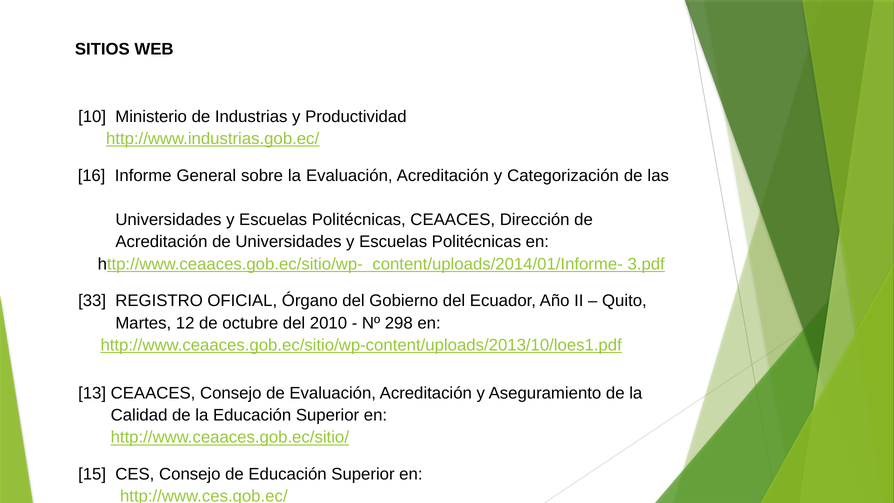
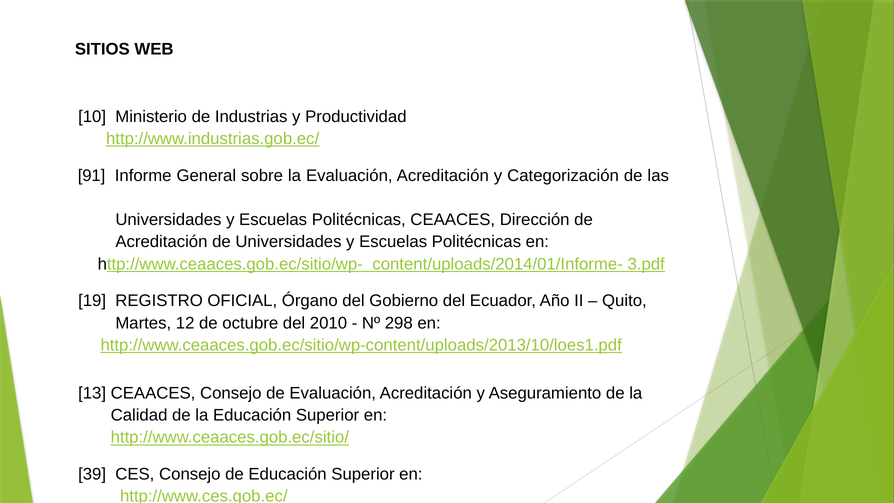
16: 16 -> 91
33: 33 -> 19
15: 15 -> 39
